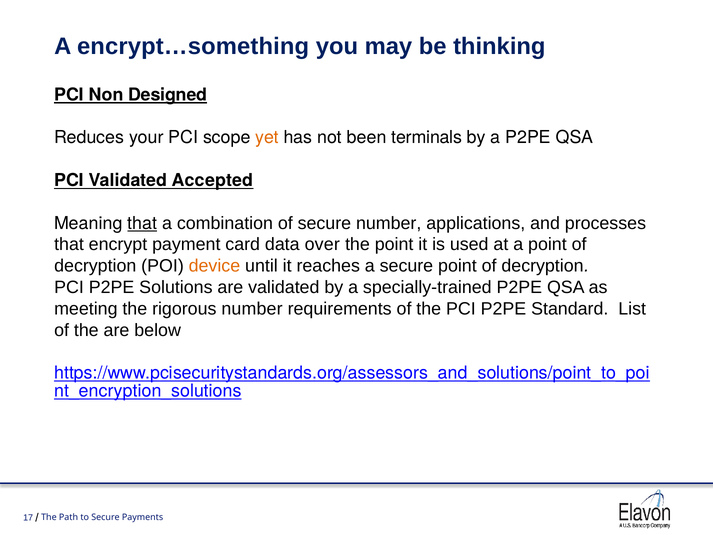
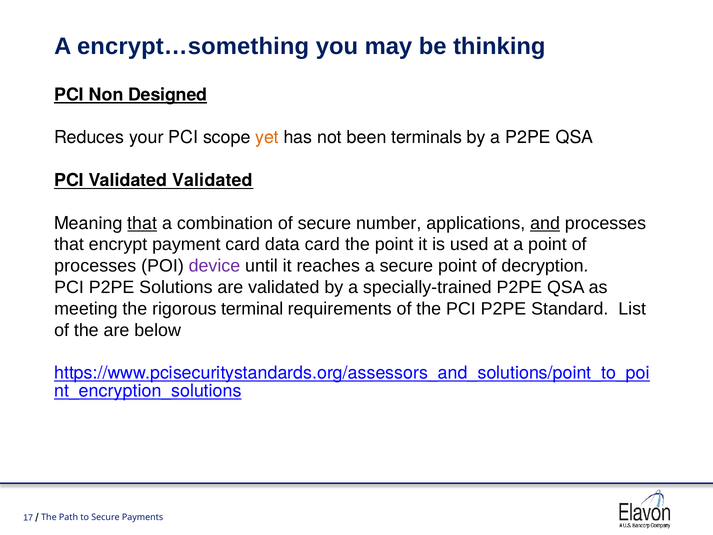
Validated Accepted: Accepted -> Validated
and underline: none -> present
data over: over -> card
decryption at (95, 266): decryption -> processes
device colour: orange -> purple
rigorous number: number -> terminal
